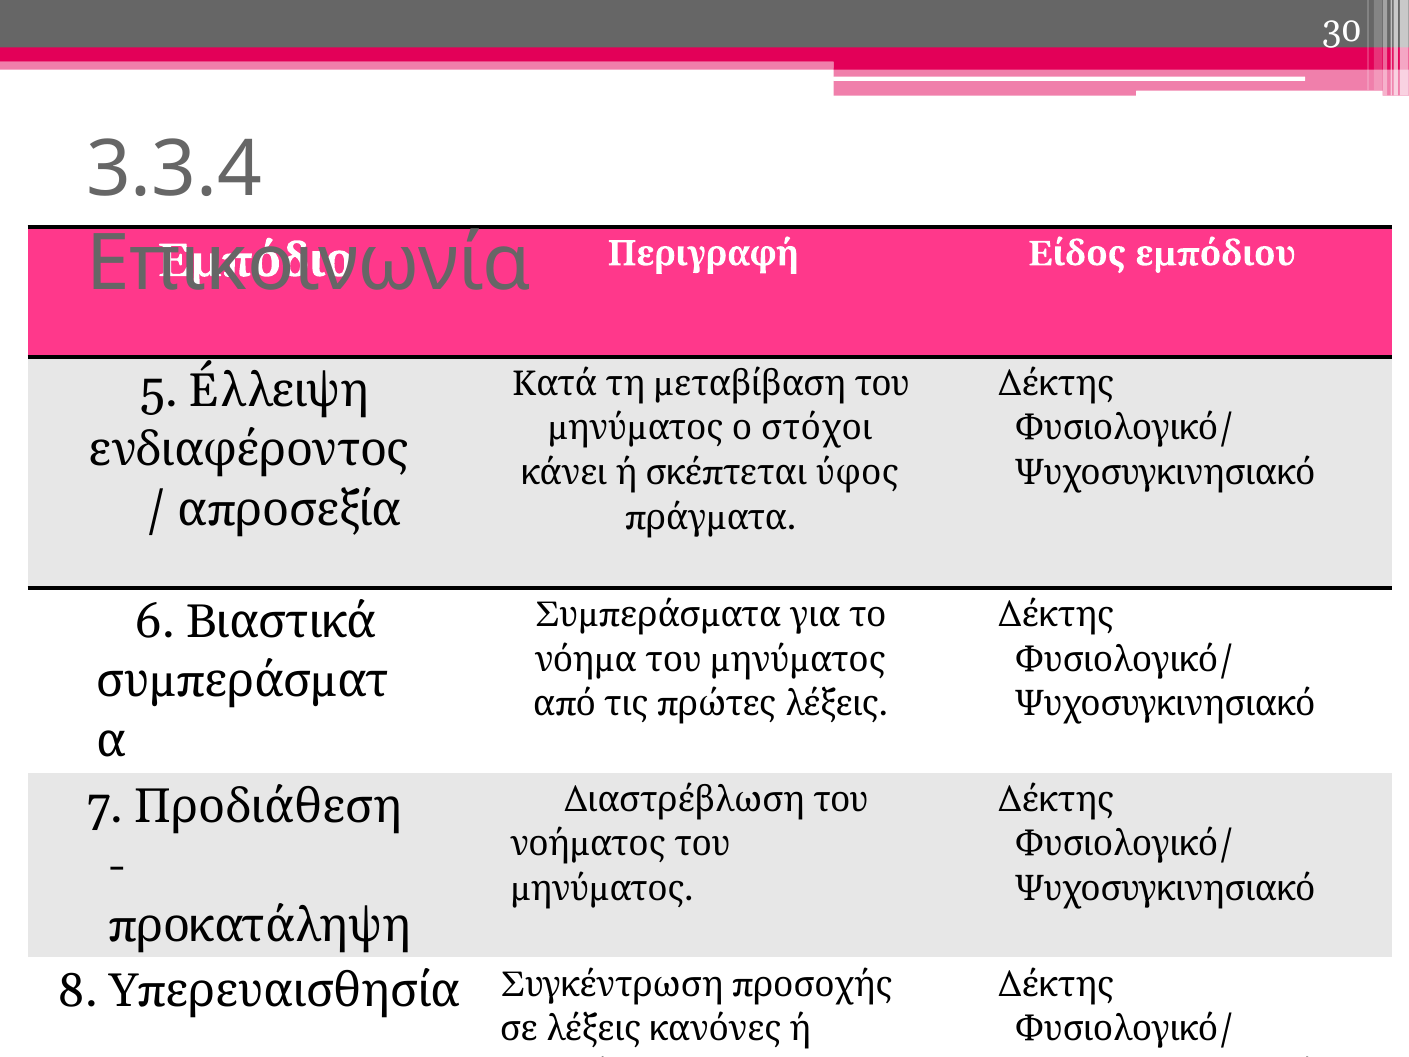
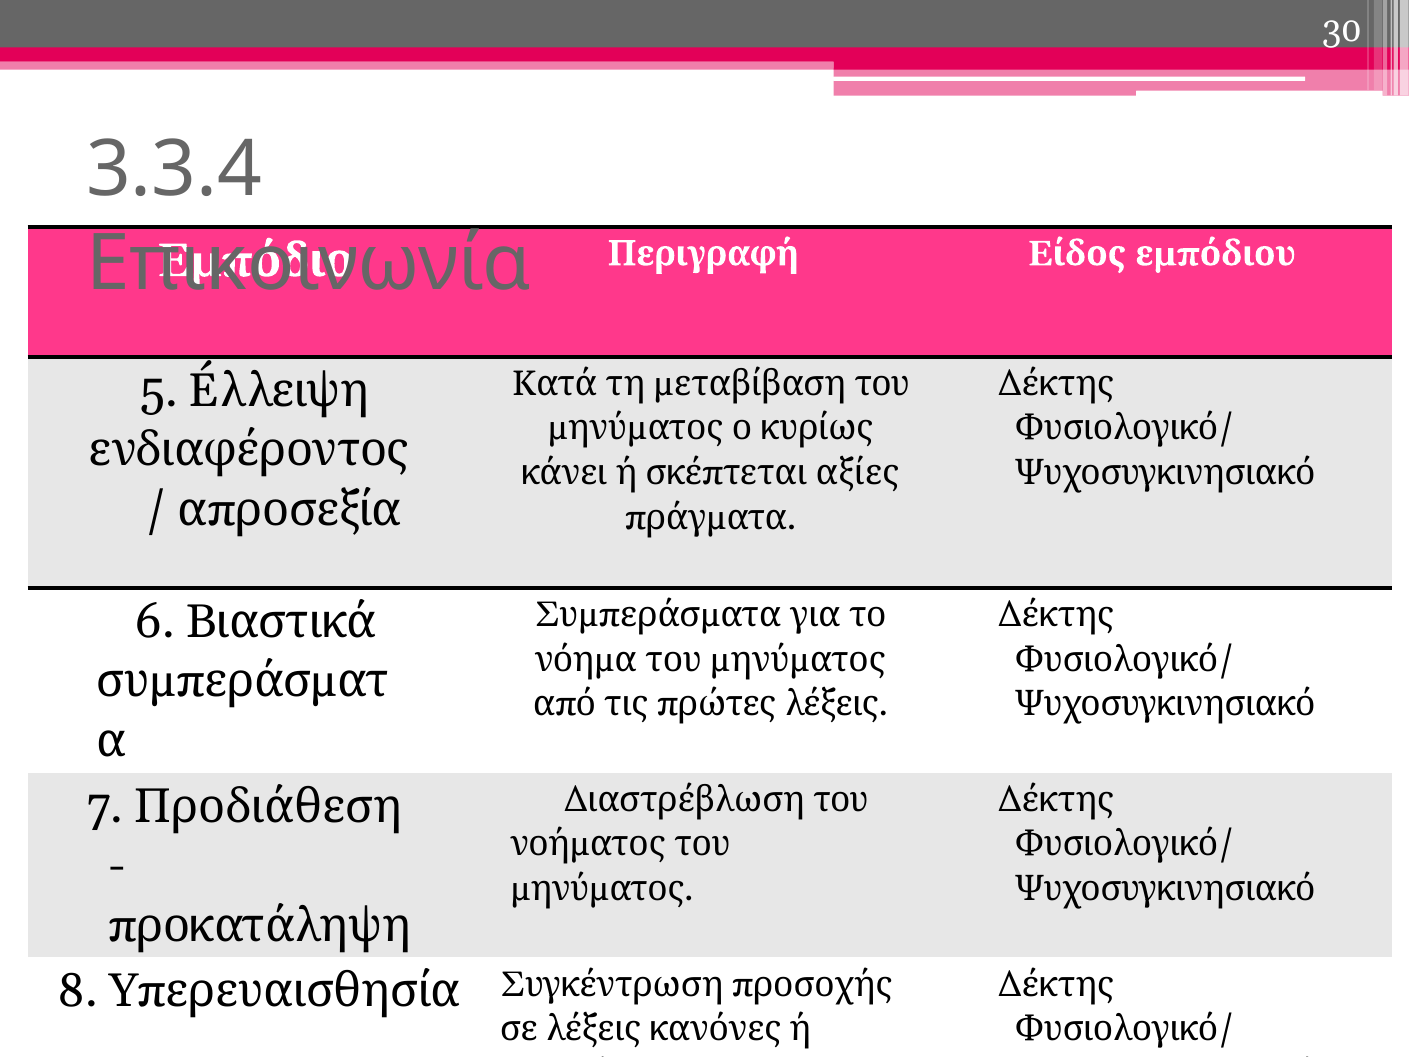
στόχοι: στόχοι -> κυρίως
ύφος: ύφος -> αξίες
